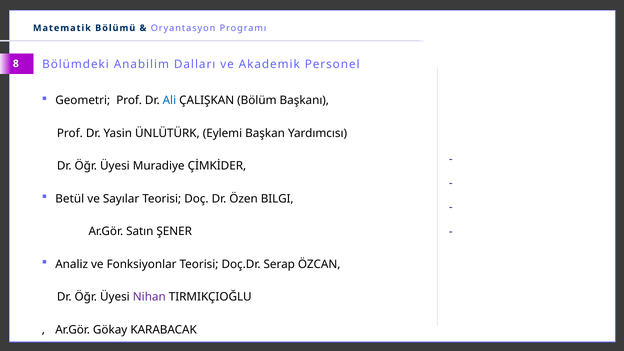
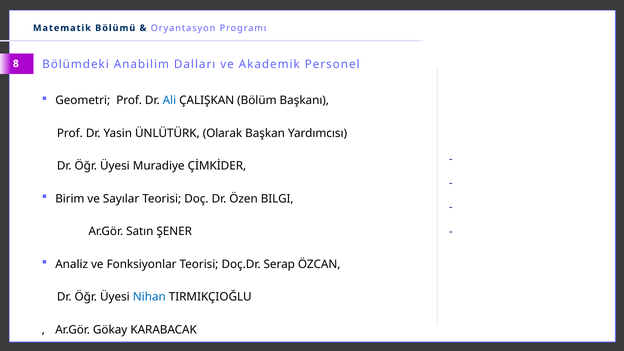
Eylemi: Eylemi -> Olarak
Betül: Betül -> Birim
Nihan colour: purple -> blue
